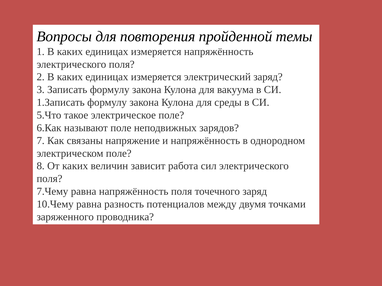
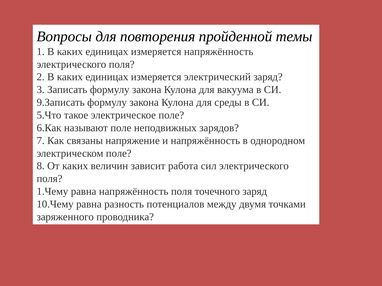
1.Записать: 1.Записать -> 9.Записать
7.Чему: 7.Чему -> 1.Чему
